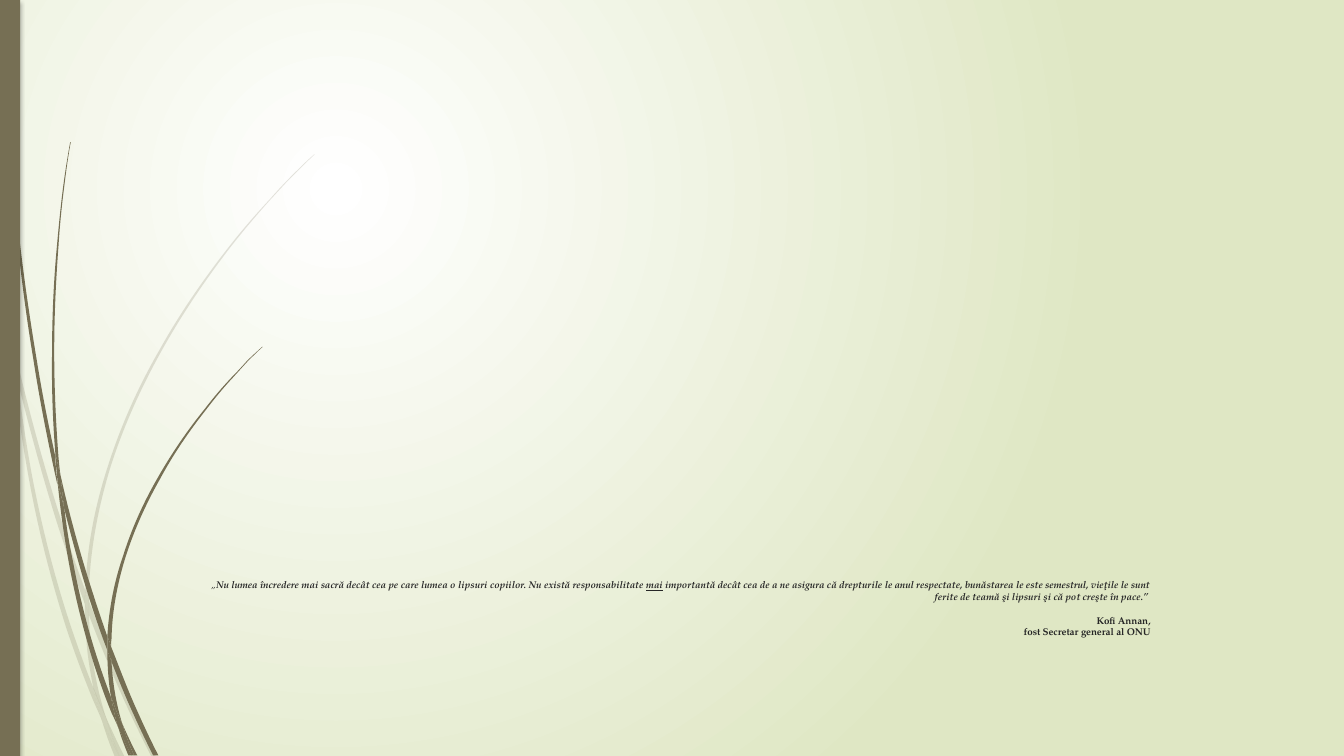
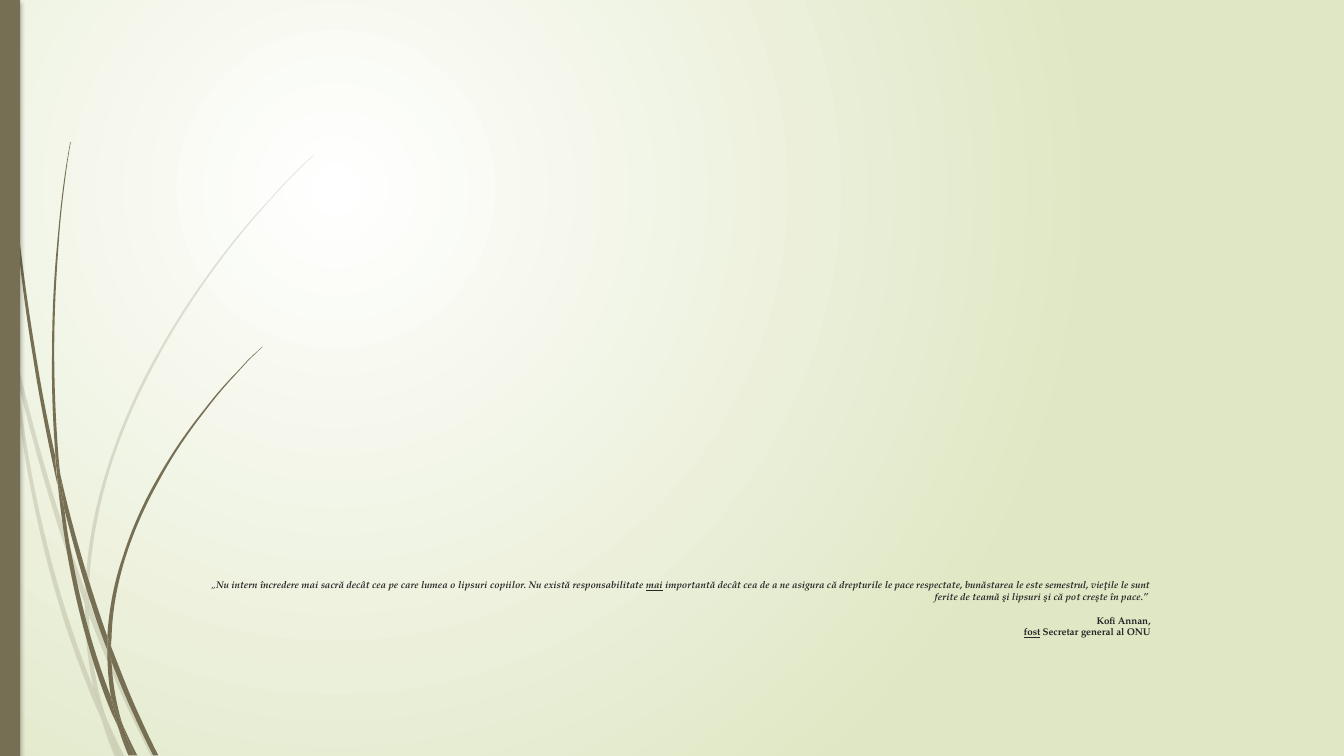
„Nu lumea: lumea -> intern
le anul: anul -> pace
fost underline: none -> present
